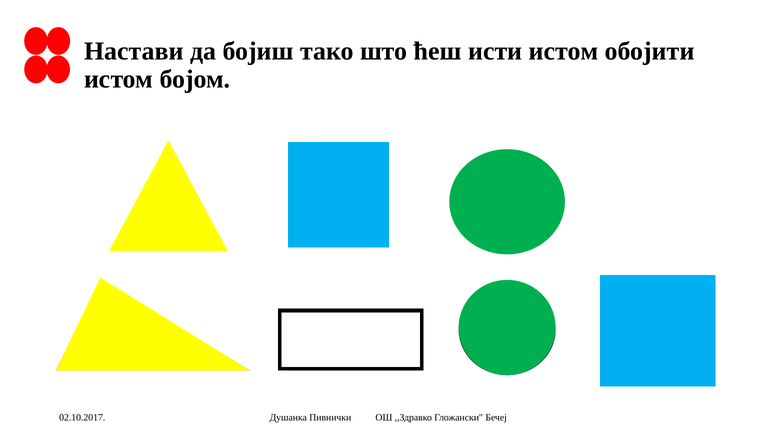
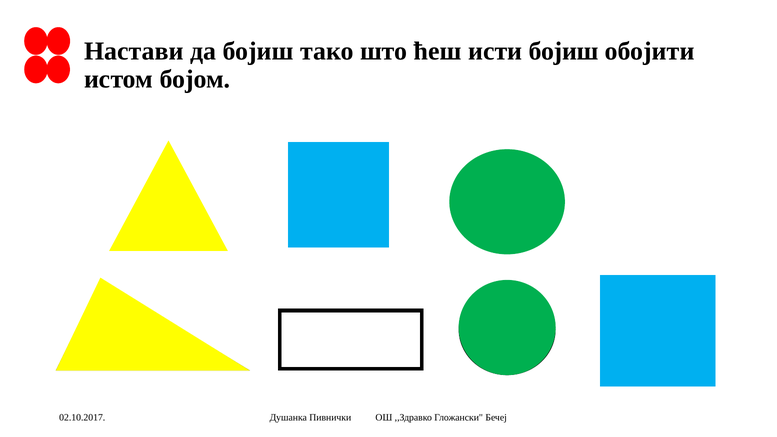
исти истом: истом -> бојиш
